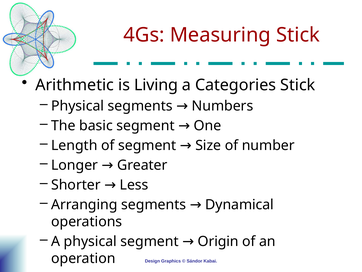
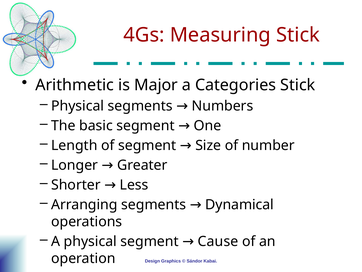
Living: Living -> Major
Origin: Origin -> Cause
